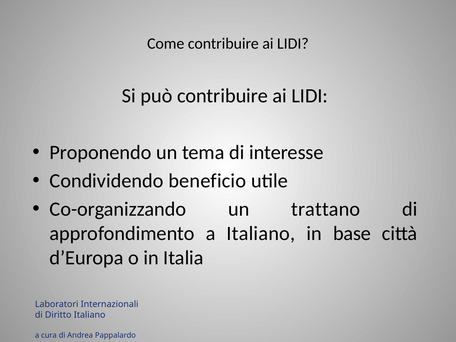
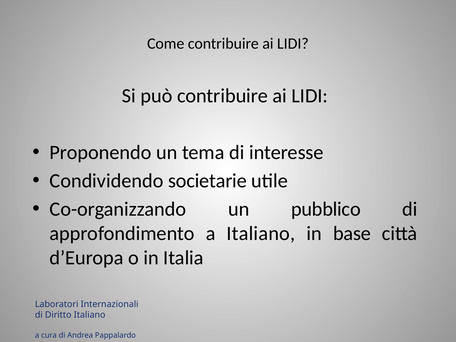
beneficio: beneficio -> societarie
trattano: trattano -> pubblico
